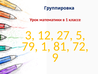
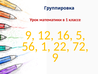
3 at (30, 35): 3 -> 9
27: 27 -> 16
79: 79 -> 56
81: 81 -> 22
